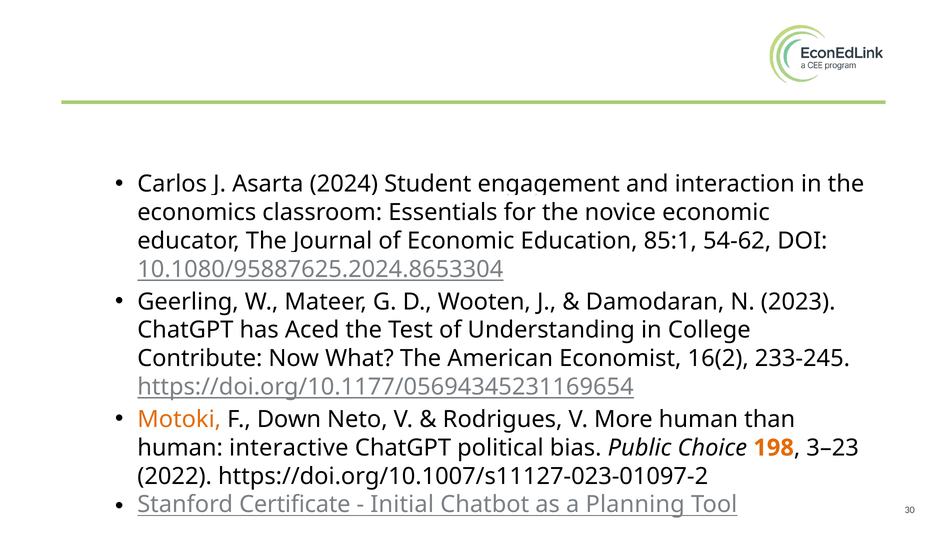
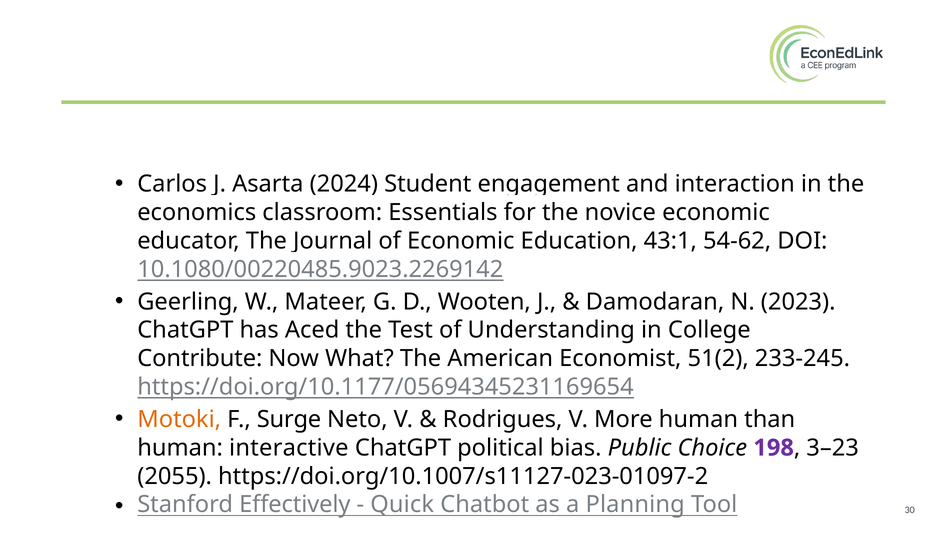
85:1: 85:1 -> 43:1
10.1080/95887625.2024.8653304: 10.1080/95887625.2024.8653304 -> 10.1080/00220485.9023.2269142
16(2: 16(2 -> 51(2
Down: Down -> Surge
198 colour: orange -> purple
2022: 2022 -> 2055
Certificate: Certificate -> Effectively
Initial: Initial -> Quick
